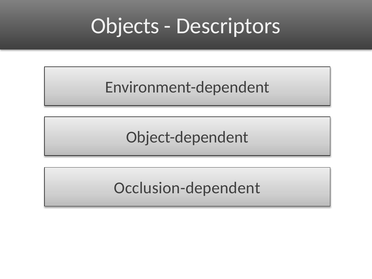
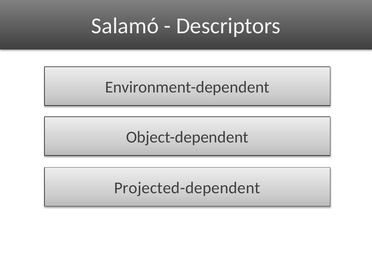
Objects: Objects -> Salamó
Occlusion-dependent: Occlusion-dependent -> Projected-dependent
